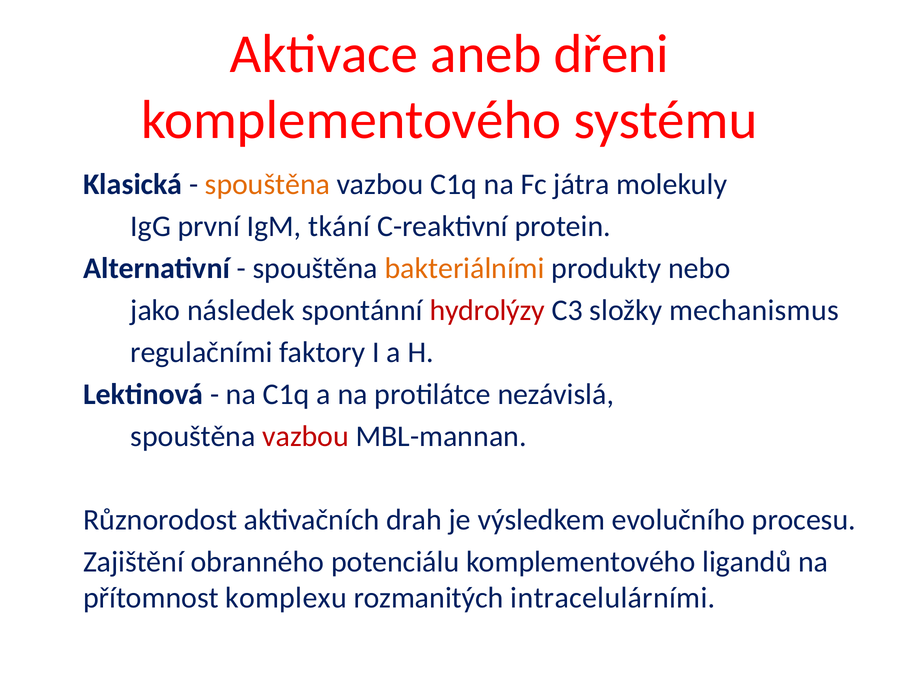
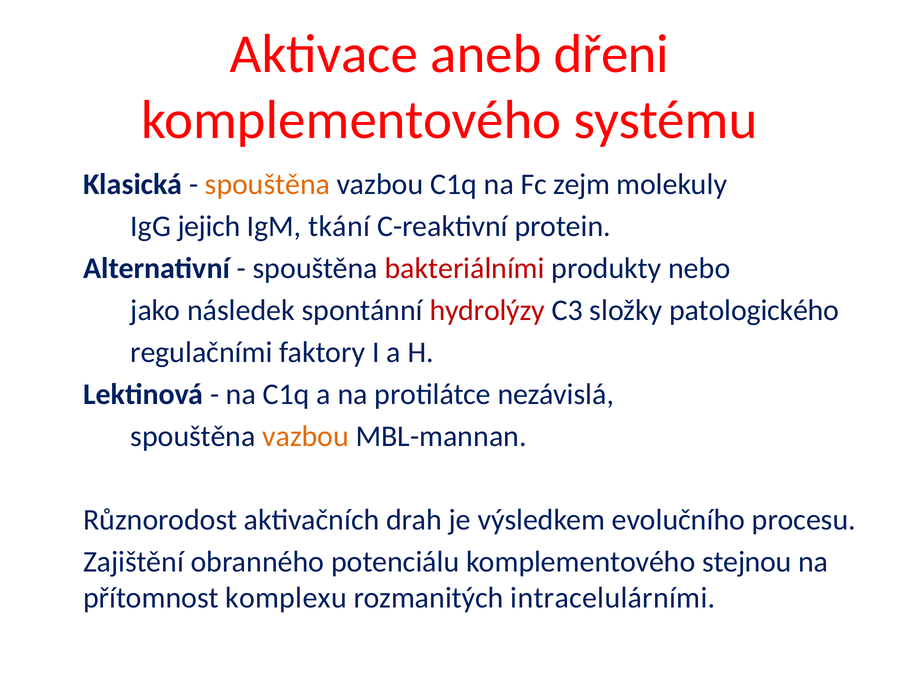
játra: játra -> zejm
první: první -> jejich
bakteriálními colour: orange -> red
mechanismus: mechanismus -> patologického
vazbou at (306, 436) colour: red -> orange
ligandů: ligandů -> stejnou
